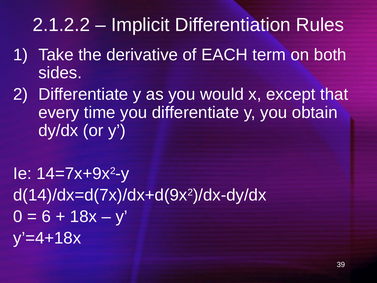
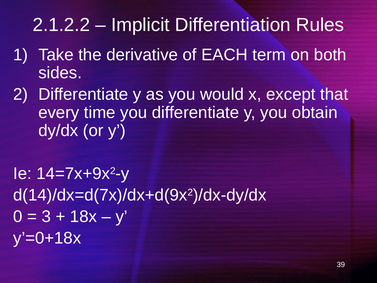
6: 6 -> 3
y’=4+18x: y’=4+18x -> y’=0+18x
